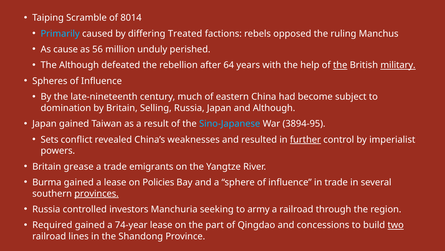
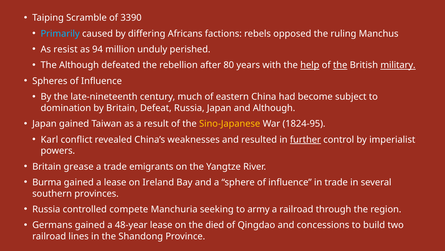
8014: 8014 -> 3390
Treated: Treated -> Africans
cause: cause -> resist
56: 56 -> 94
64: 64 -> 80
help underline: none -> present
Selling: Selling -> Defeat
Sino-Japanese colour: light blue -> yellow
3894-95: 3894-95 -> 1824-95
Sets: Sets -> Karl
Policies: Policies -> Ireland
provinces underline: present -> none
investors: investors -> compete
Required: Required -> Germans
74-year: 74-year -> 48-year
part: part -> died
two underline: present -> none
